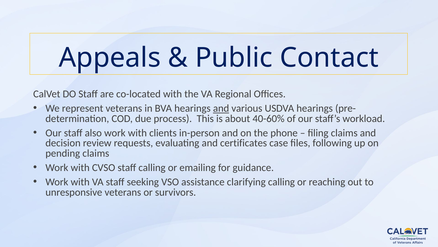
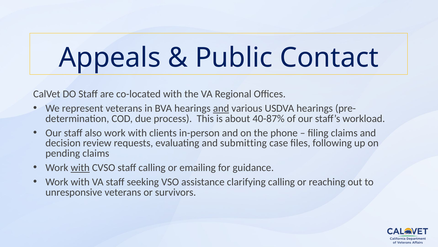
40-60%: 40-60% -> 40-87%
certificates: certificates -> submitting
with at (80, 167) underline: none -> present
